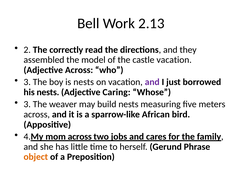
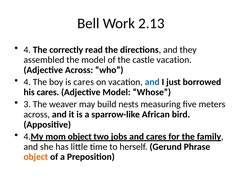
2 at (27, 50): 2 -> 4
3 at (27, 82): 3 -> 4
is nests: nests -> cares
and at (152, 82) colour: purple -> blue
his nests: nests -> cares
Adjective Caring: Caring -> Model
mom across: across -> object
